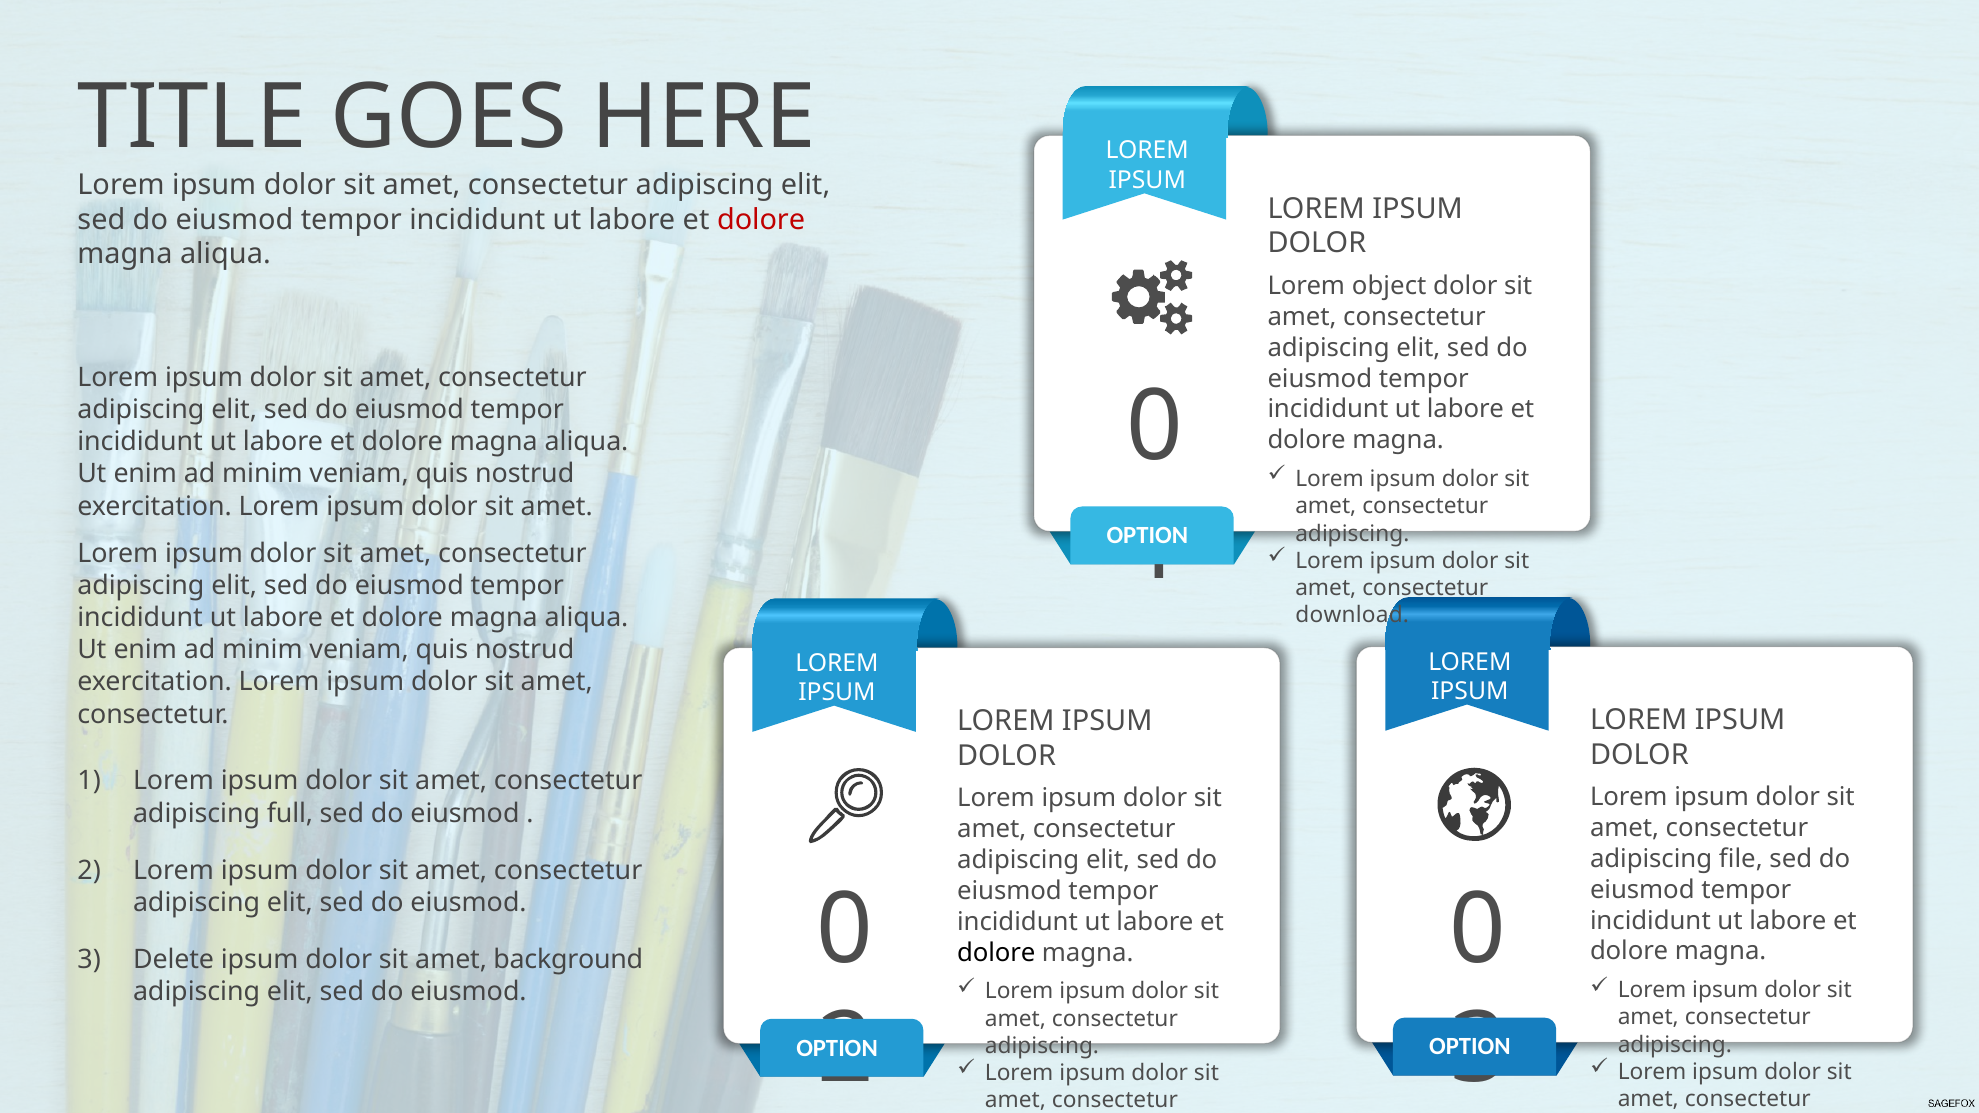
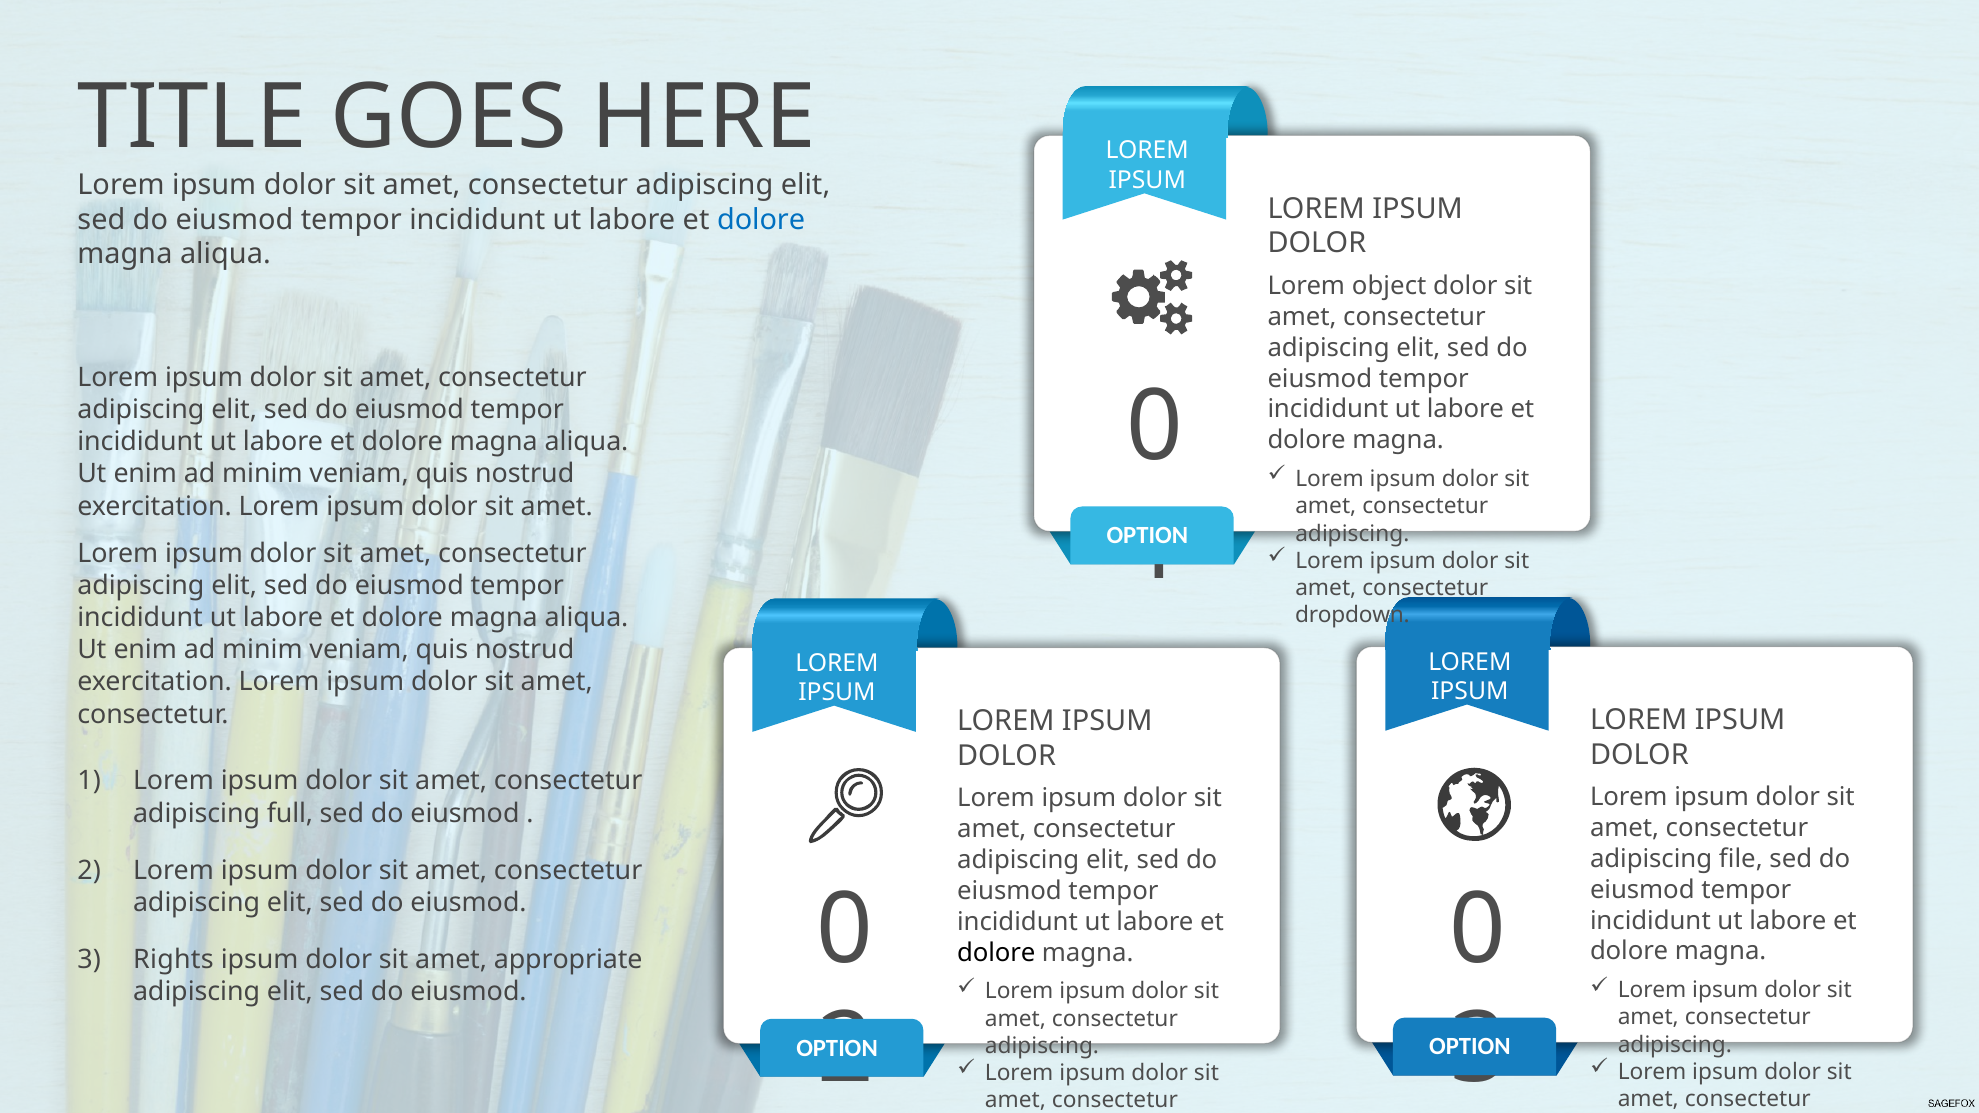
dolore at (761, 220) colour: red -> blue
download: download -> dropdown
Delete: Delete -> Rights
background: background -> appropriate
